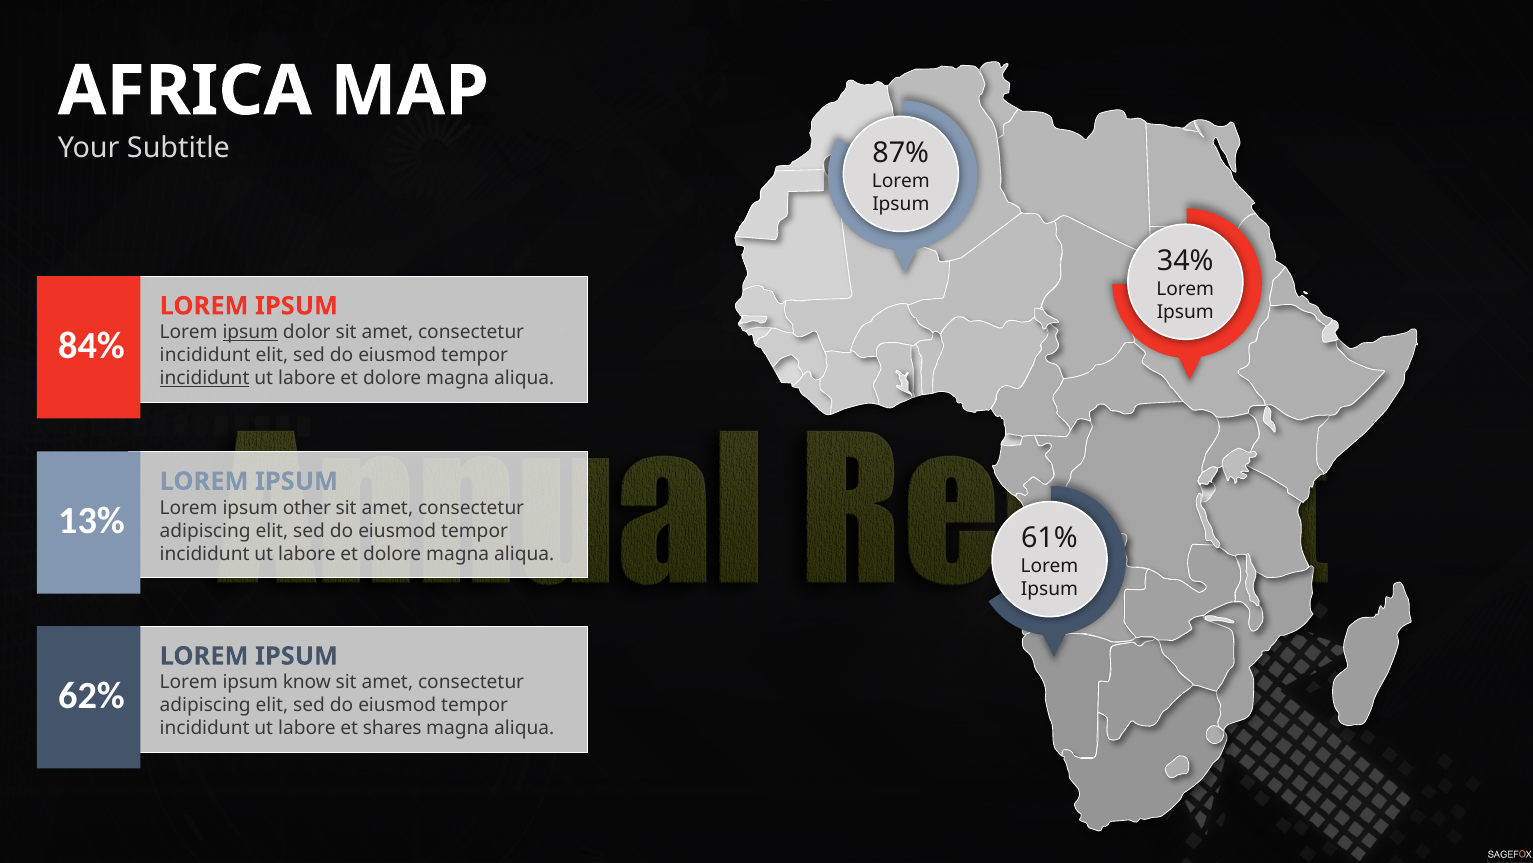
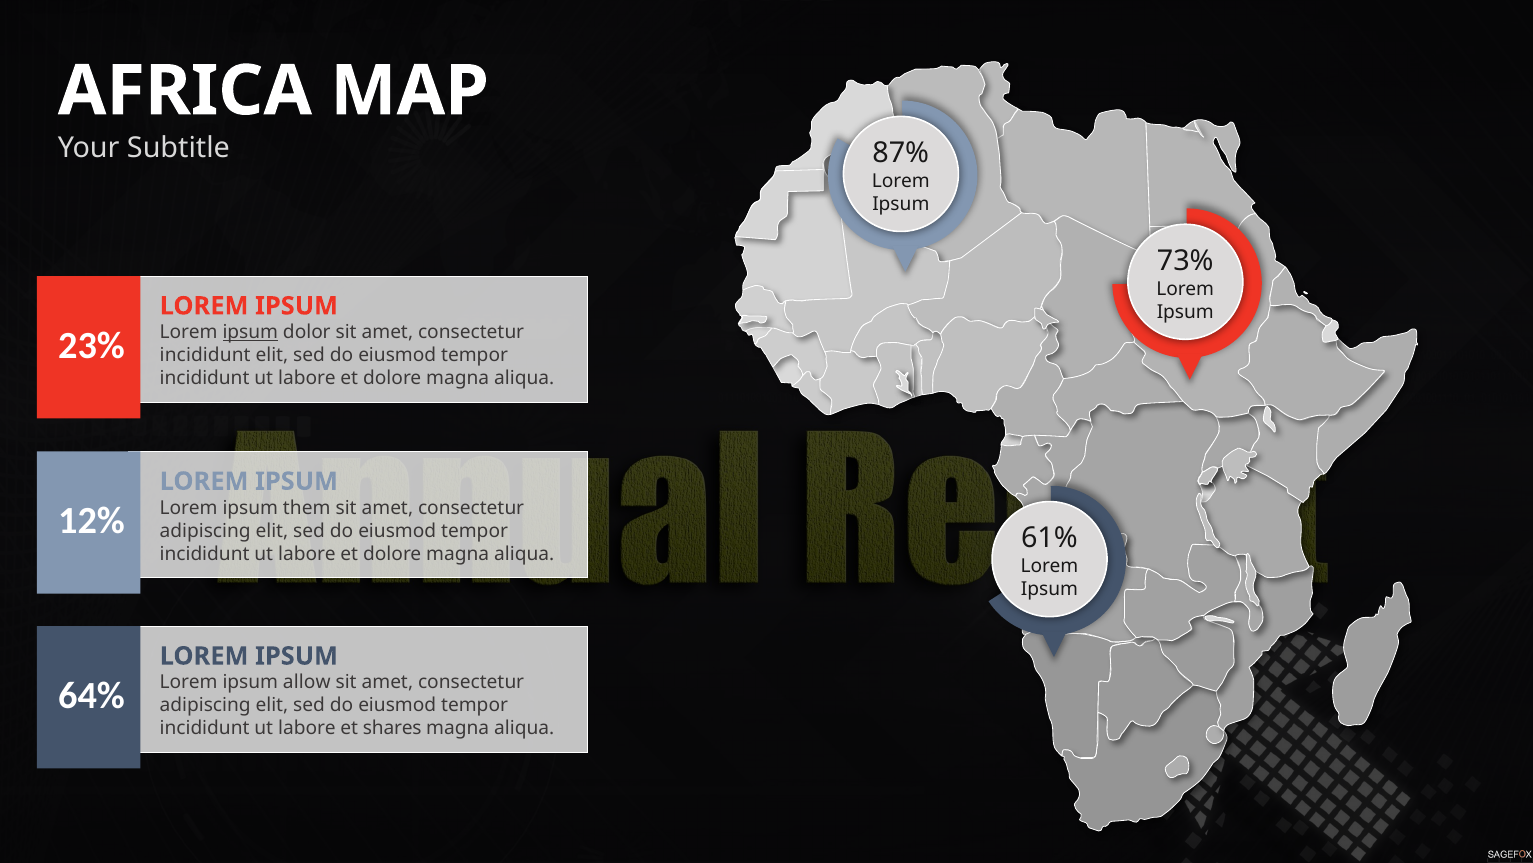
34%: 34% -> 73%
84%: 84% -> 23%
incididunt at (205, 378) underline: present -> none
other: other -> them
13%: 13% -> 12%
know: know -> allow
62%: 62% -> 64%
